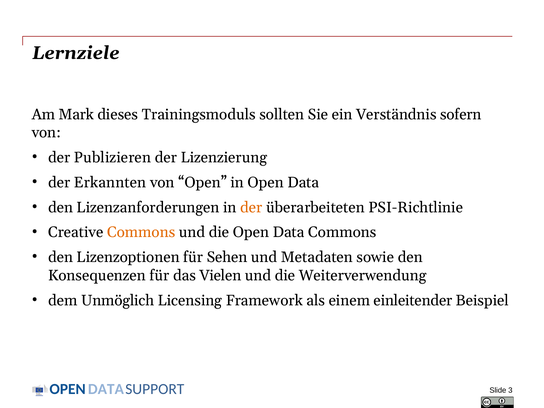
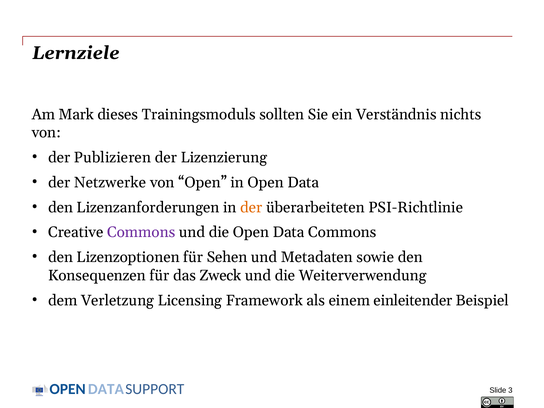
sofern: sofern -> nichts
Erkannten: Erkannten -> Netzwerke
Commons at (141, 232) colour: orange -> purple
Vielen: Vielen -> Zweck
Unmöglich: Unmöglich -> Verletzung
